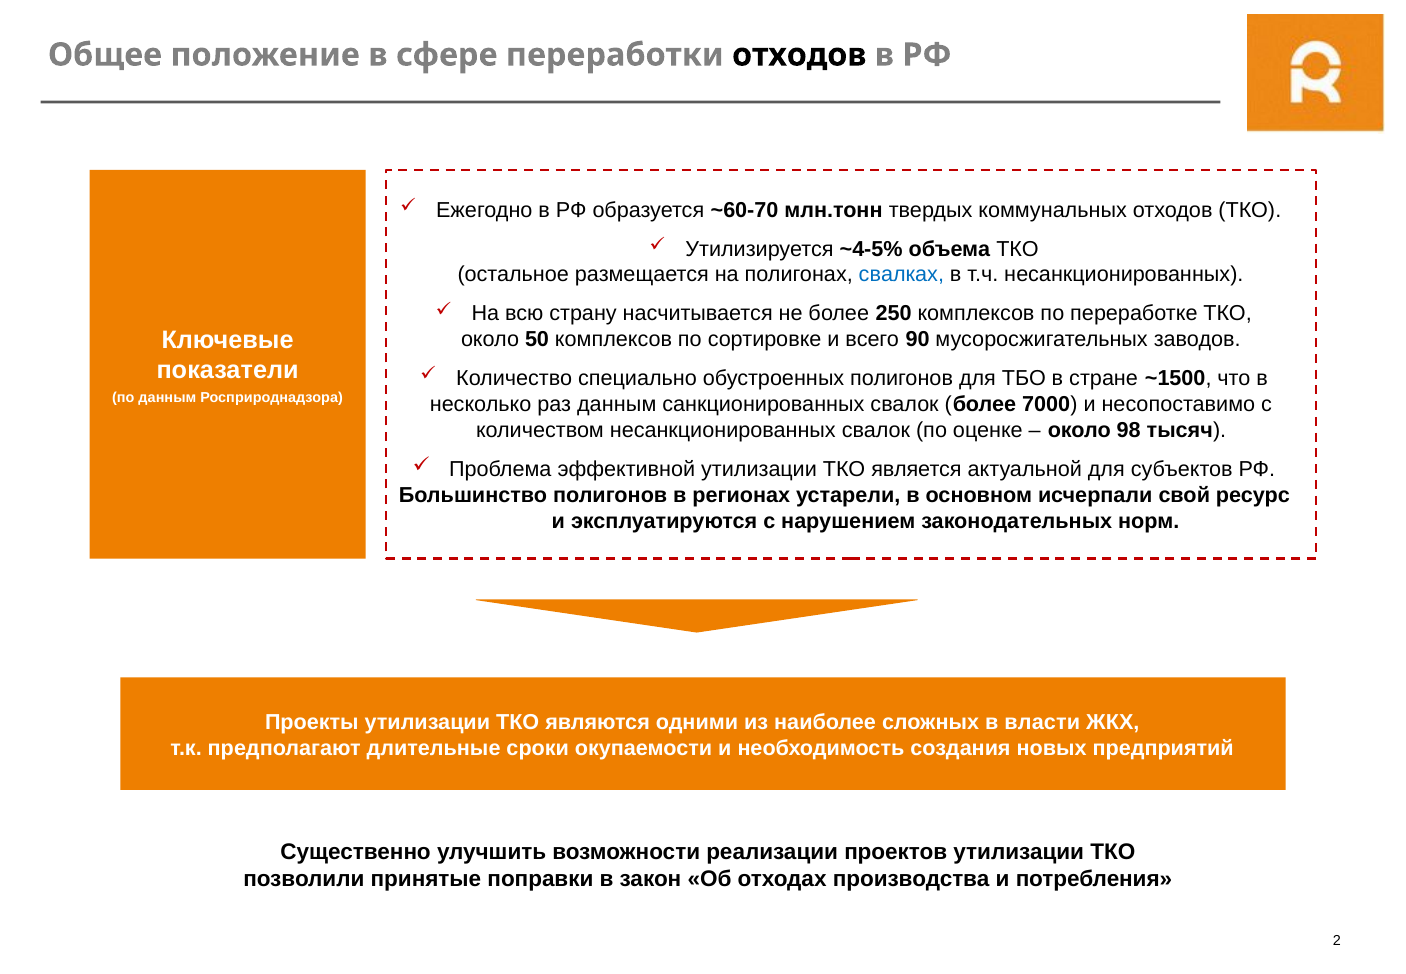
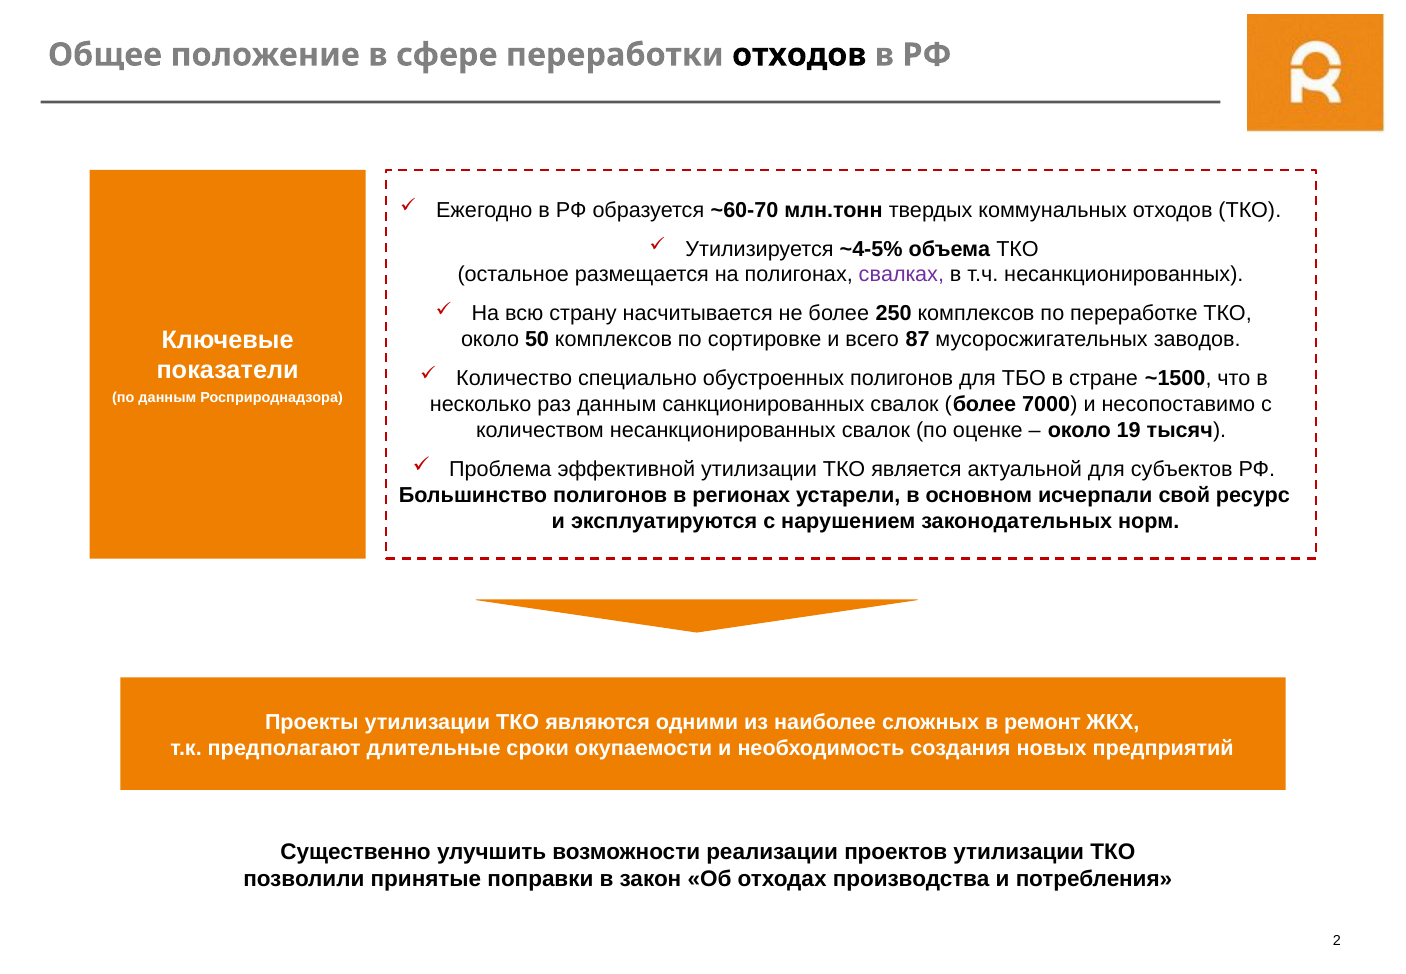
свалках colour: blue -> purple
90: 90 -> 87
98: 98 -> 19
власти: власти -> ремонт
